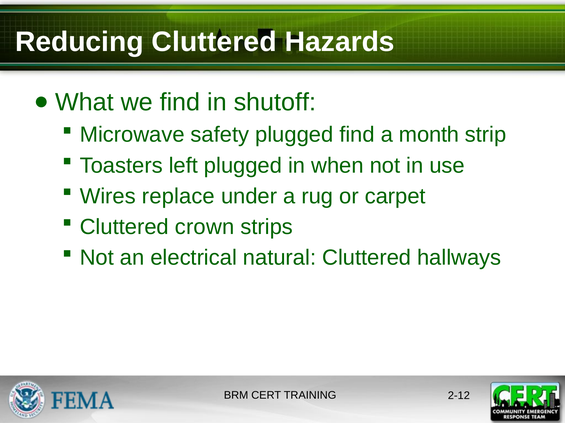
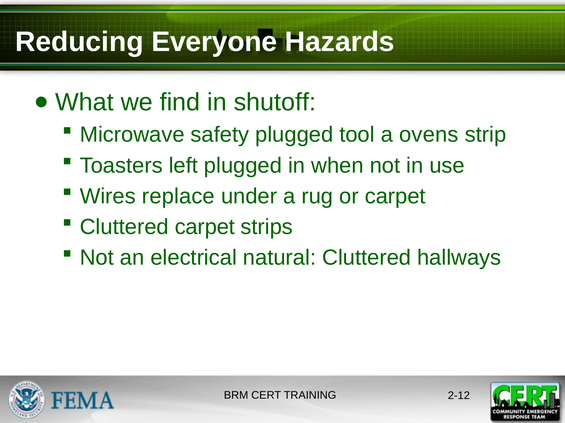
Reducing Cluttered: Cluttered -> Everyone
plugged find: find -> tool
month: month -> ovens
Cluttered crown: crown -> carpet
